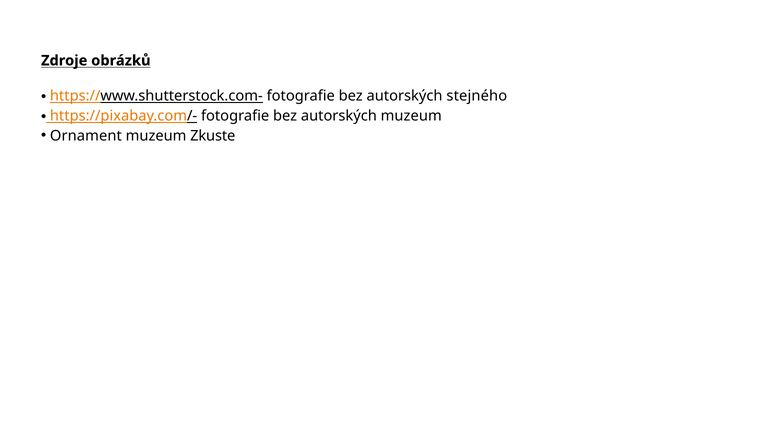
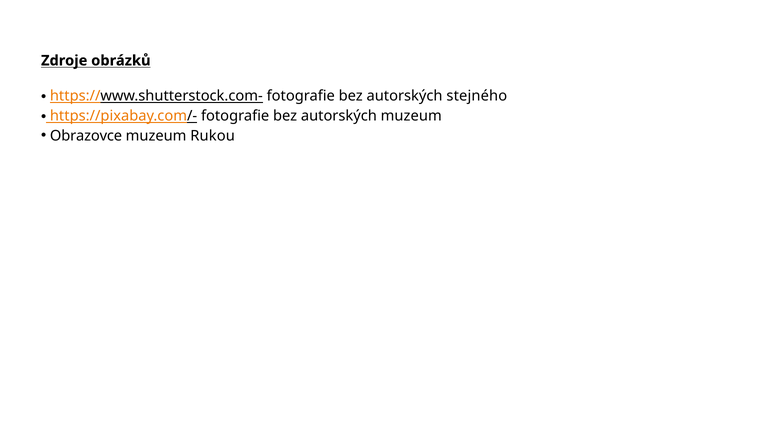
Ornament: Ornament -> Obrazovce
Zkuste: Zkuste -> Rukou
